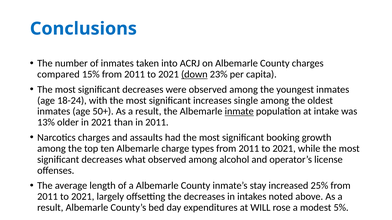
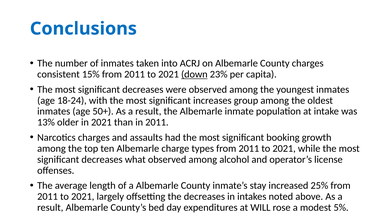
compared: compared -> consistent
single: single -> group
inmate underline: present -> none
